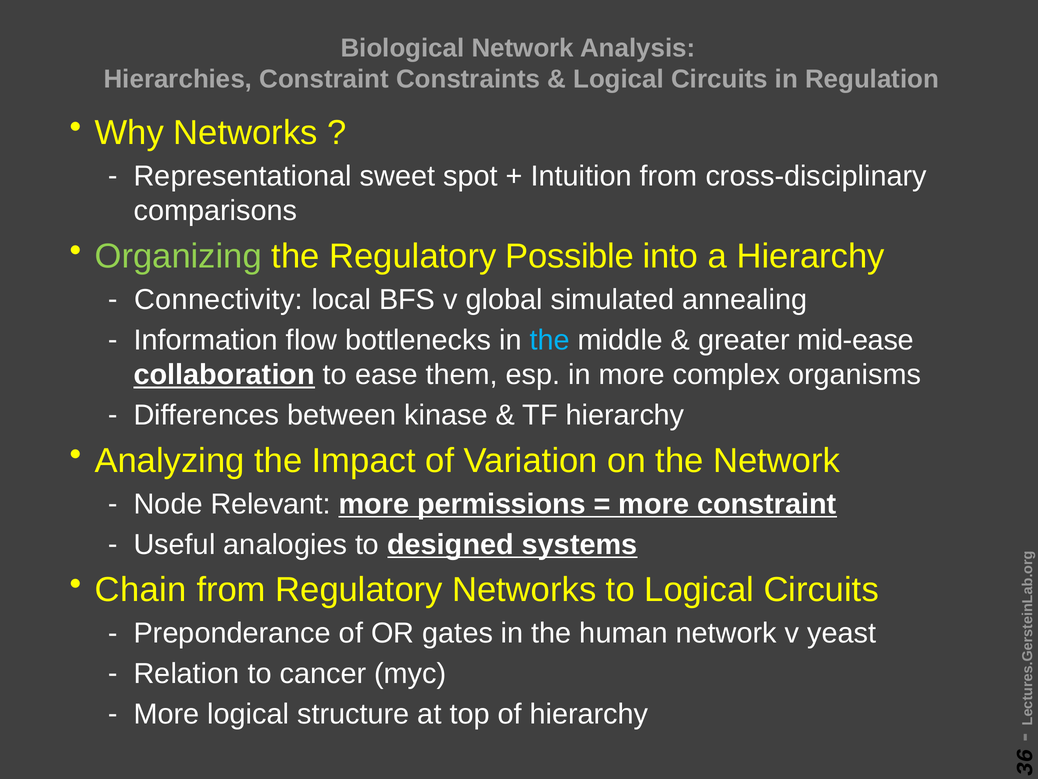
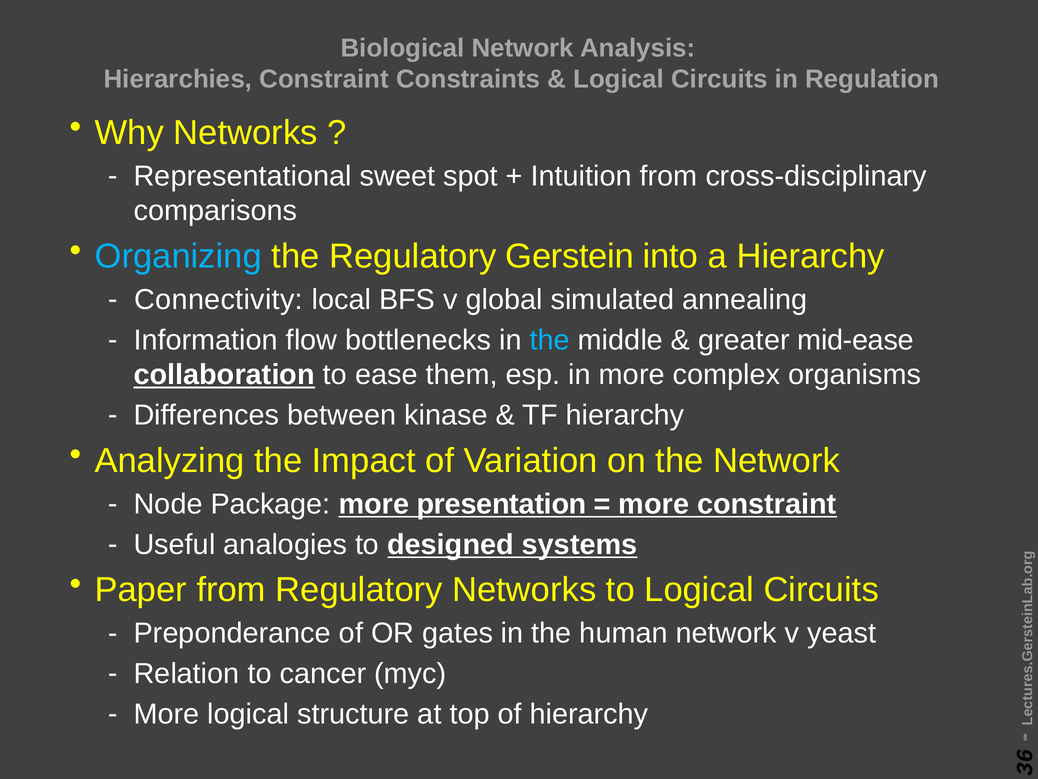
Organizing colour: light green -> light blue
Possible: Possible -> Gerstein
Relevant: Relevant -> Package
permissions: permissions -> presentation
Chain: Chain -> Paper
